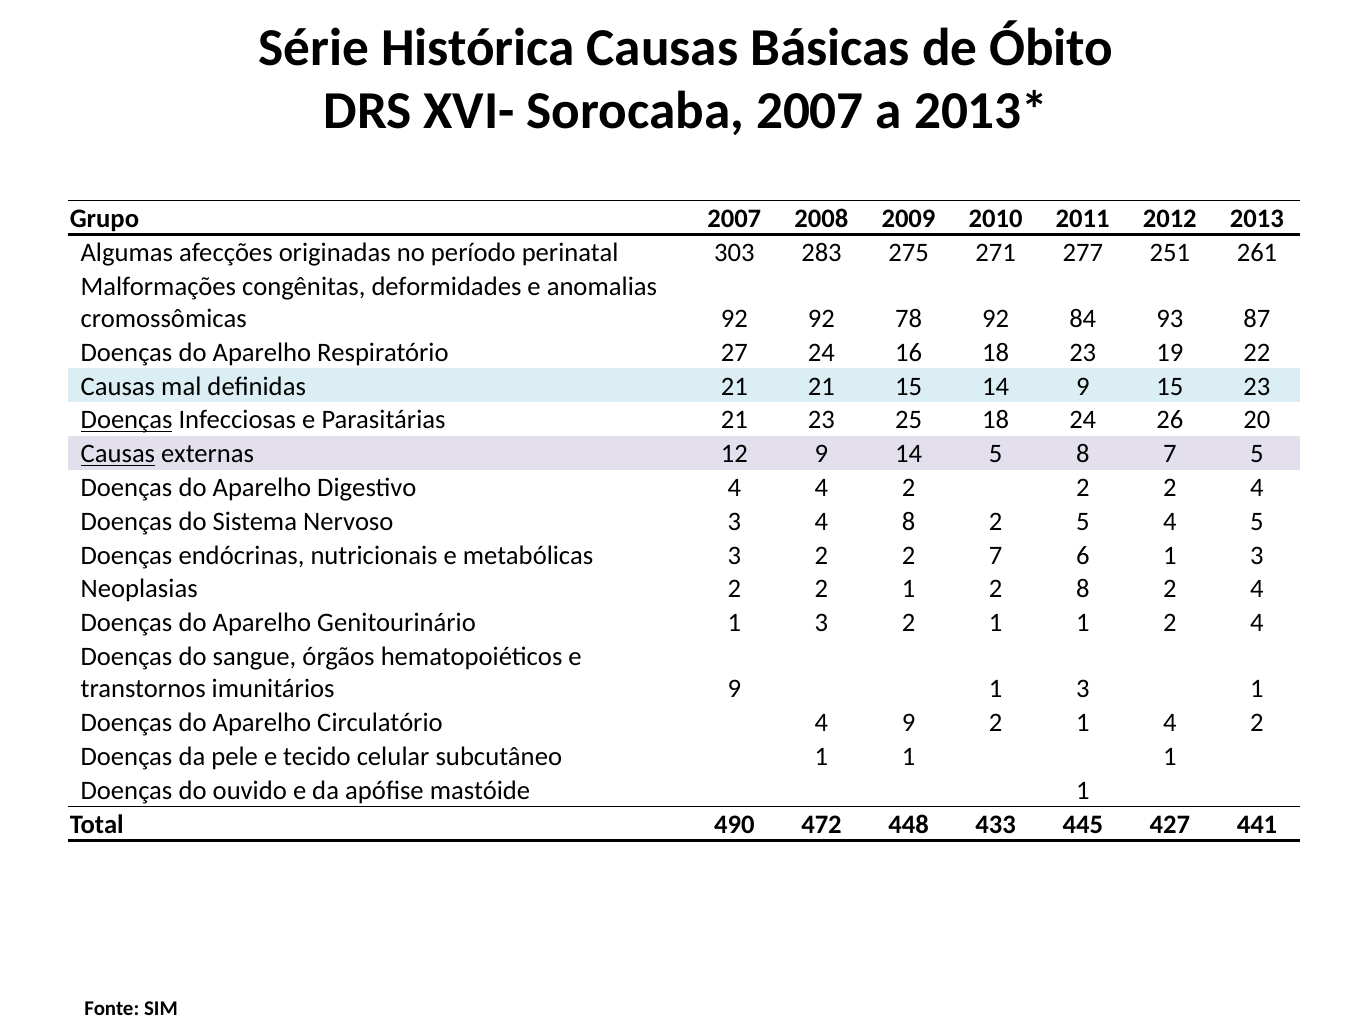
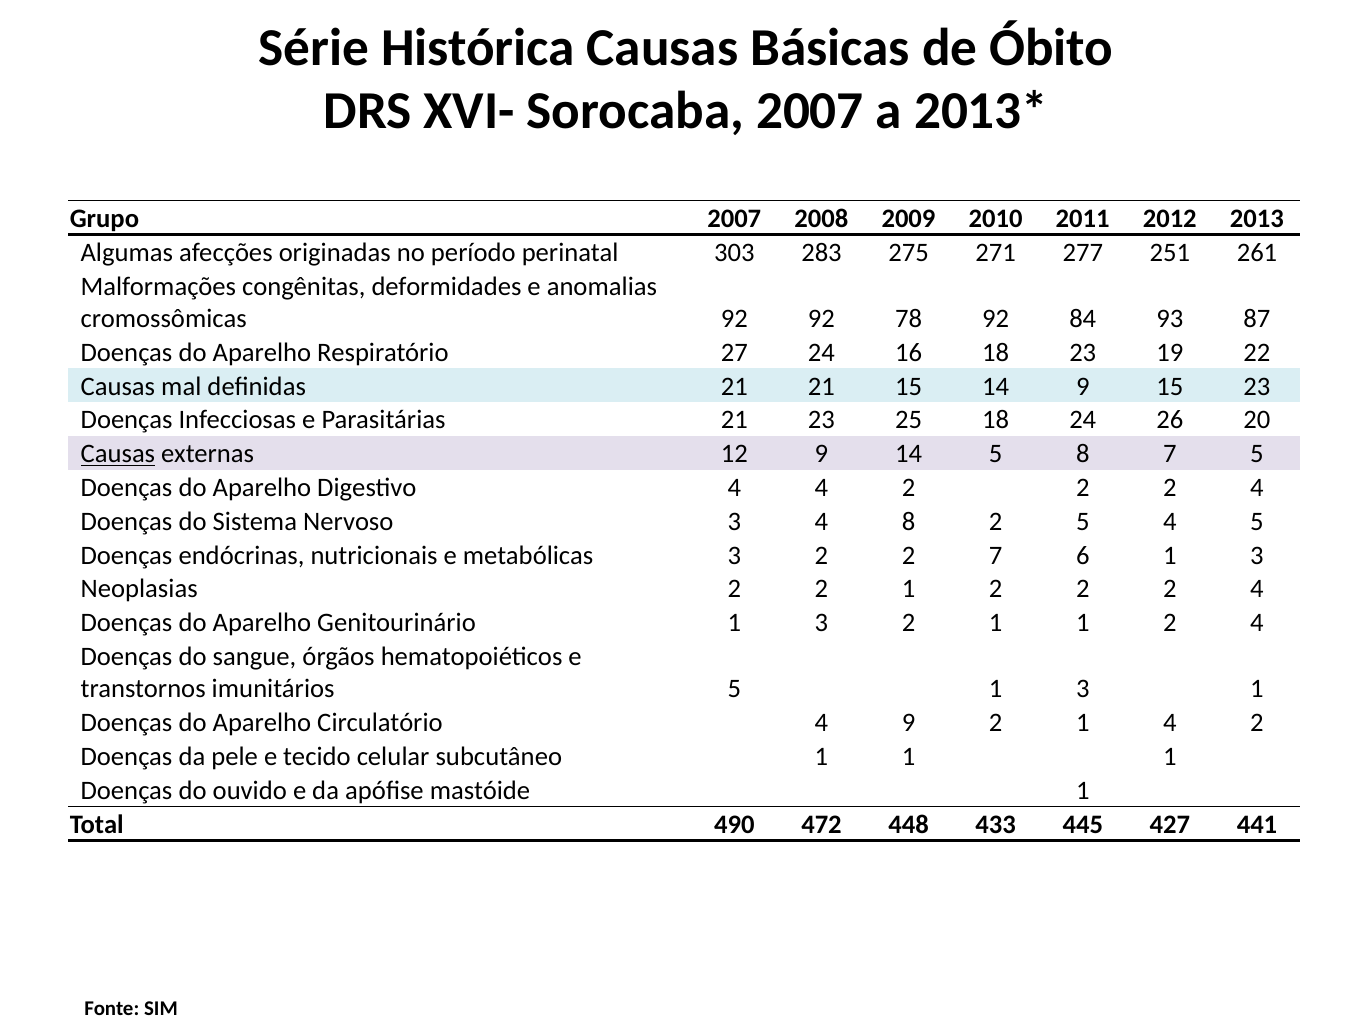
Doenças at (127, 420) underline: present -> none
1 2 8: 8 -> 2
imunitários 9: 9 -> 5
